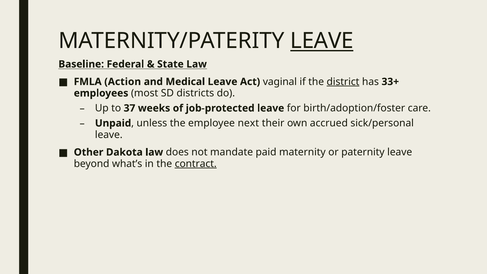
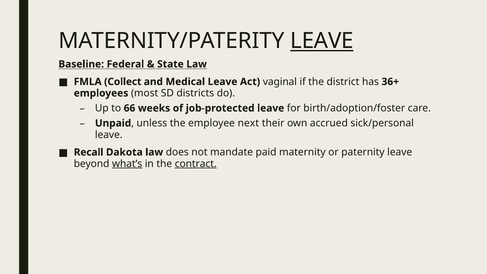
Action: Action -> Collect
district underline: present -> none
33+: 33+ -> 36+
37: 37 -> 66
Other: Other -> Recall
what’s underline: none -> present
